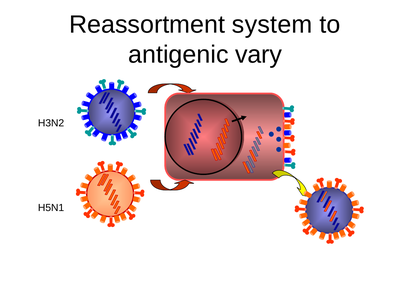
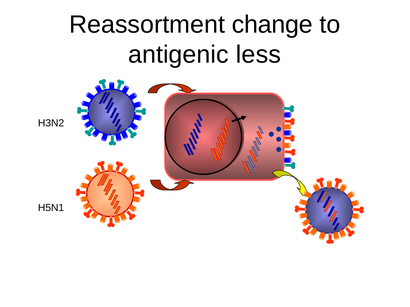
system: system -> change
vary: vary -> less
